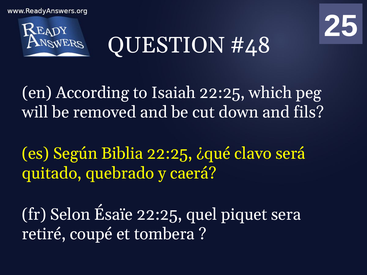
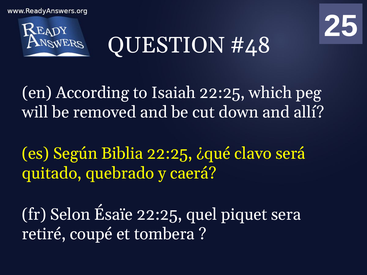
fils: fils -> allí
